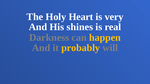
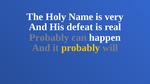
Heart: Heart -> Name
shines: shines -> defeat
Darkness at (49, 38): Darkness -> Probably
happen colour: yellow -> white
